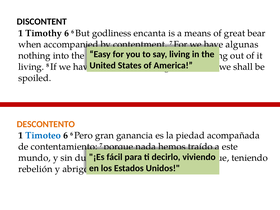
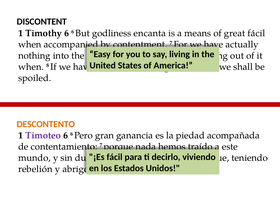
great bear: bear -> fácil
algunas: algunas -> actually
living at (31, 67): living -> when
Timoteo colour: blue -> purple
